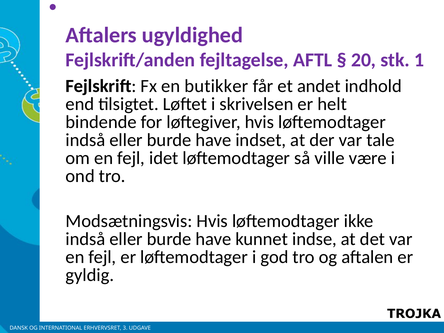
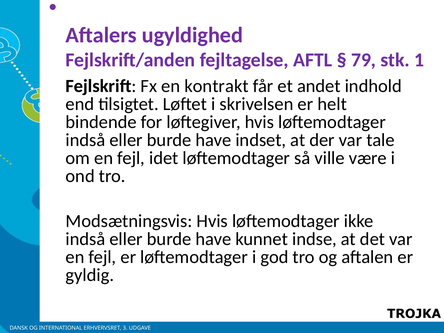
20: 20 -> 79
butikker: butikker -> kontrakt
